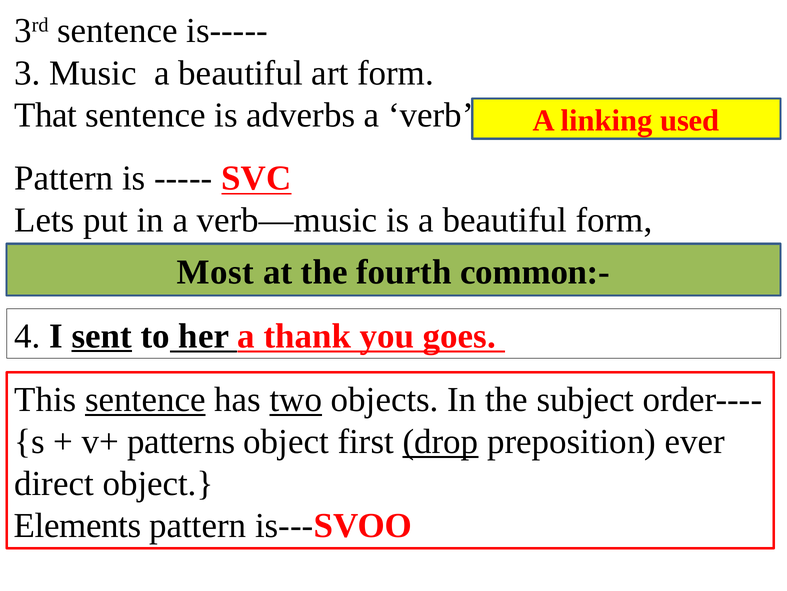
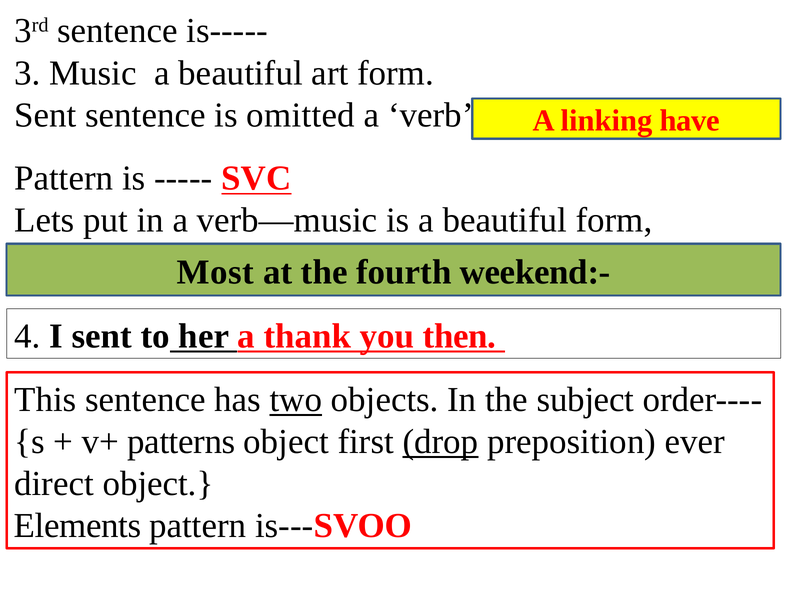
That at (46, 115): That -> Sent
adverbs: adverbs -> omitted
used: used -> have
common:-: common:- -> weekend:-
sent at (102, 336) underline: present -> none
goes: goes -> then
sentence at (145, 399) underline: present -> none
